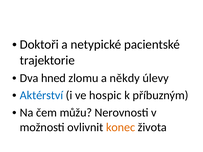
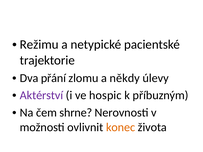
Doktoři: Doktoři -> Režimu
hned: hned -> přání
Aktérství colour: blue -> purple
můžu: můžu -> shrne
